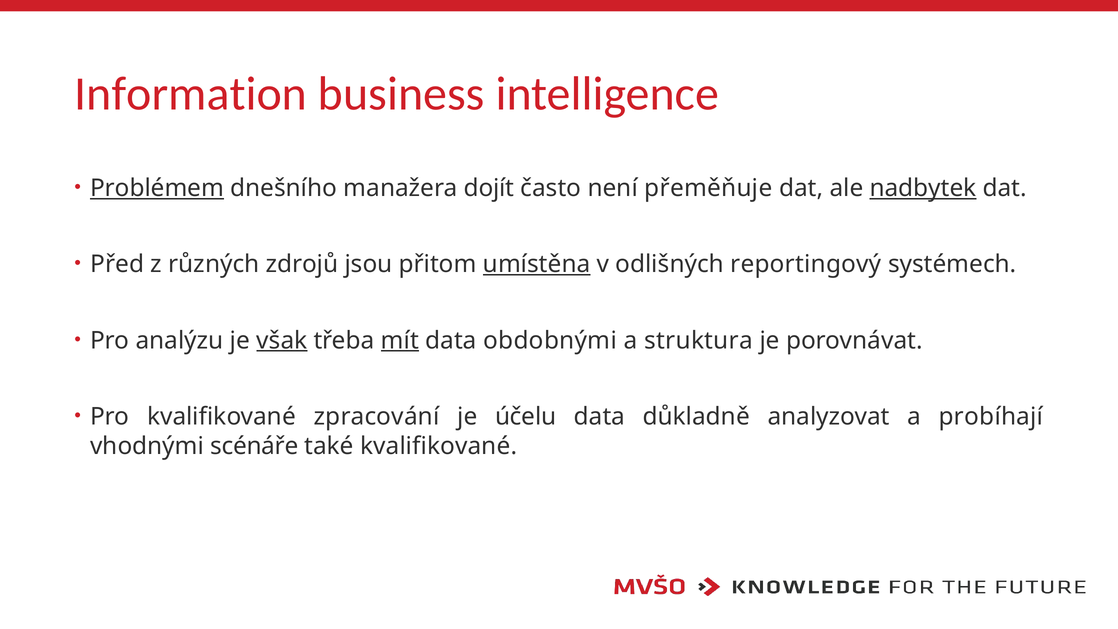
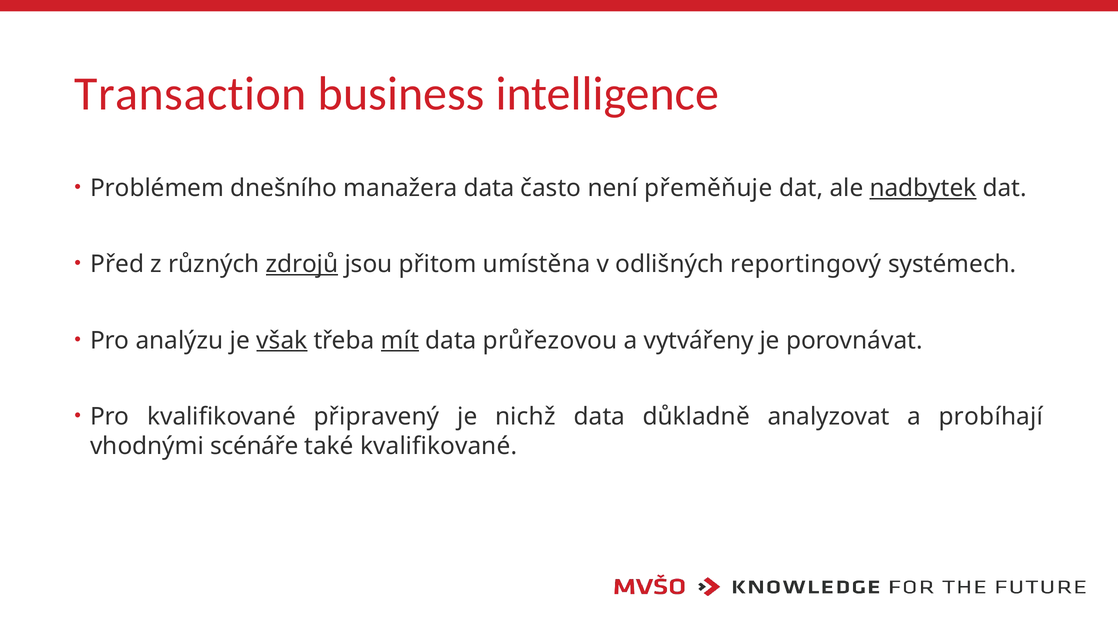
Information: Information -> Transaction
Problémem underline: present -> none
manažera dojít: dojít -> data
zdrojů underline: none -> present
umístěna underline: present -> none
obdobnými: obdobnými -> průřezovou
struktura: struktura -> vytvářeny
zpracování: zpracování -> připravený
účelu: účelu -> nichž
